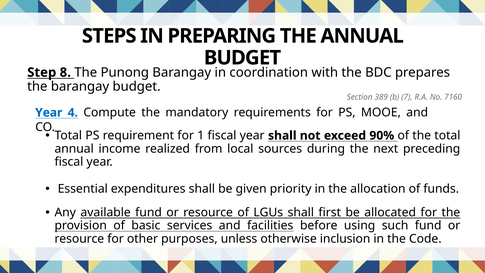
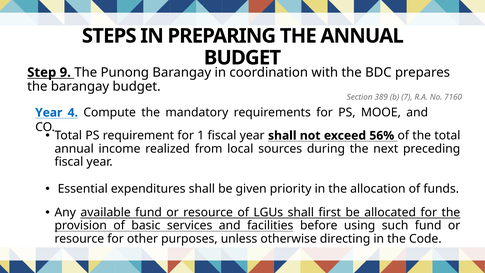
8: 8 -> 9
90%: 90% -> 56%
inclusion: inclusion -> directing
